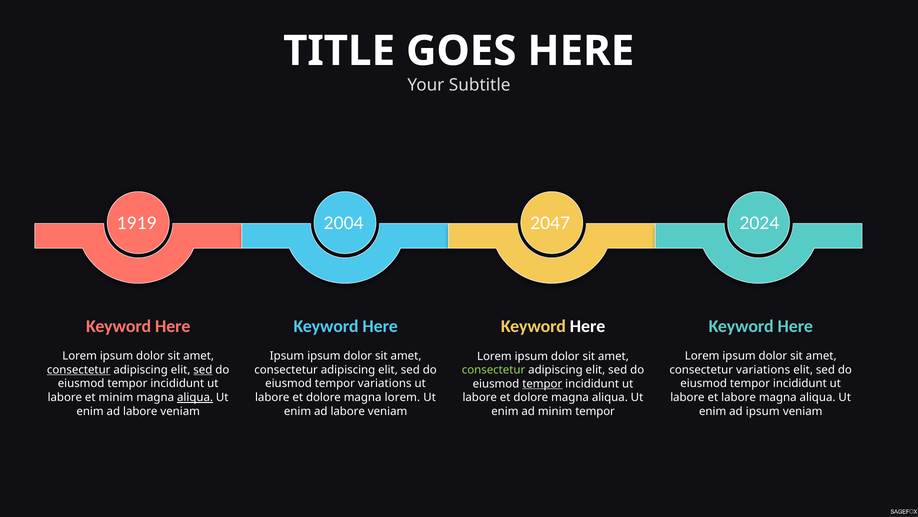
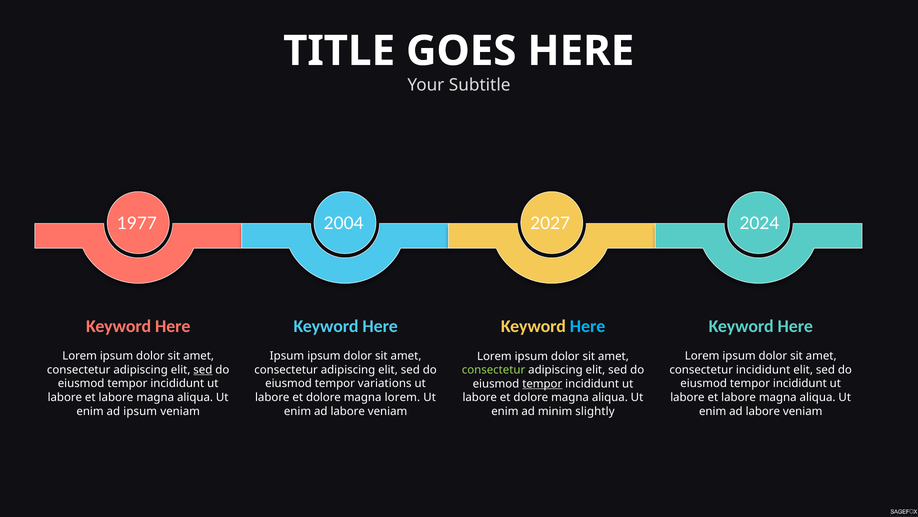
1919: 1919 -> 1977
2047: 2047 -> 2027
Here at (588, 326) colour: white -> light blue
consectetur at (79, 369) underline: present -> none
consectetur variations: variations -> incididunt
minim at (116, 397): minim -> labore
aliqua at (195, 397) underline: present -> none
labore at (140, 411): labore -> ipsum
ipsum at (763, 411): ipsum -> labore
minim tempor: tempor -> slightly
